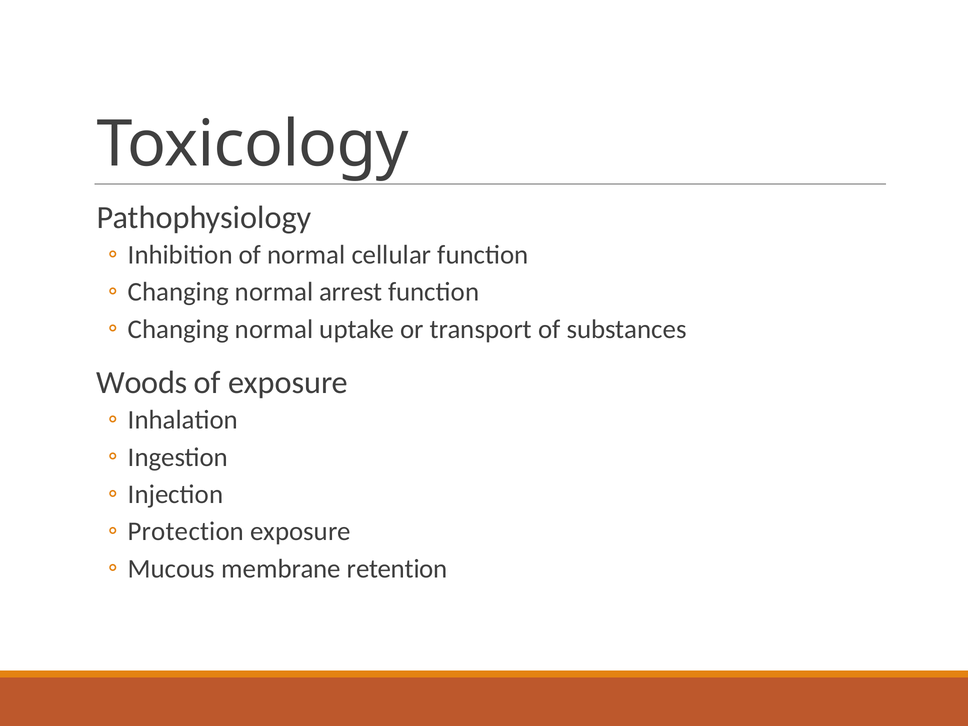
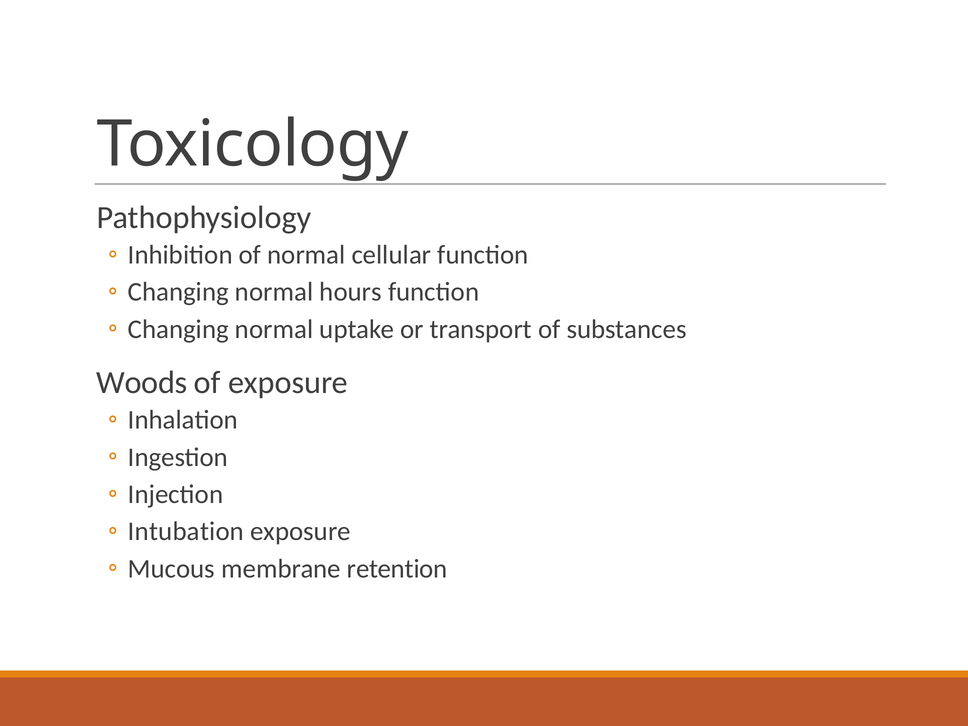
arrest: arrest -> hours
Protection: Protection -> Intubation
